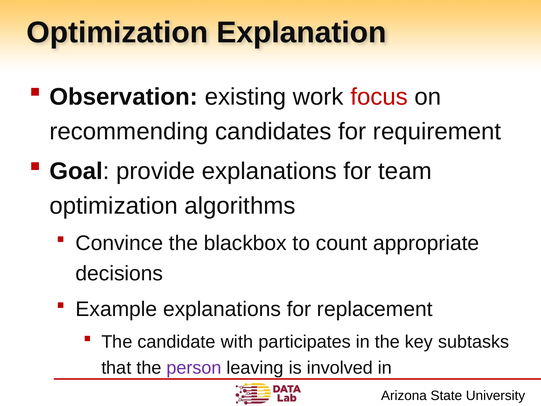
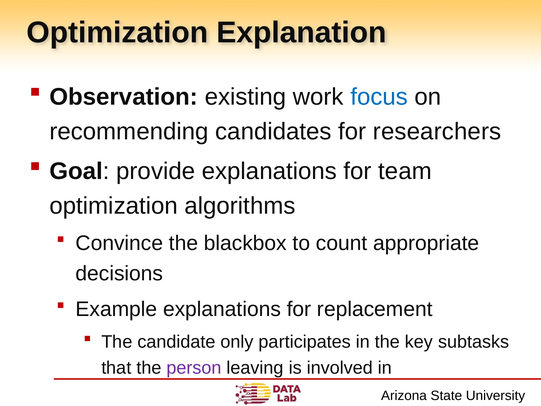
focus colour: red -> blue
requirement: requirement -> researchers
with: with -> only
